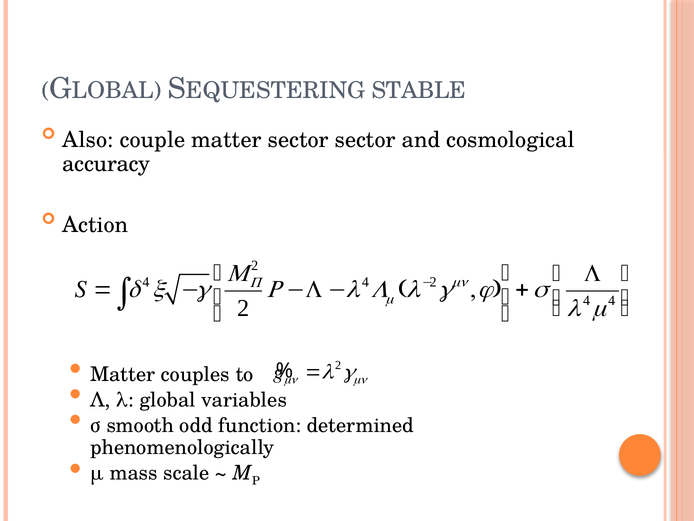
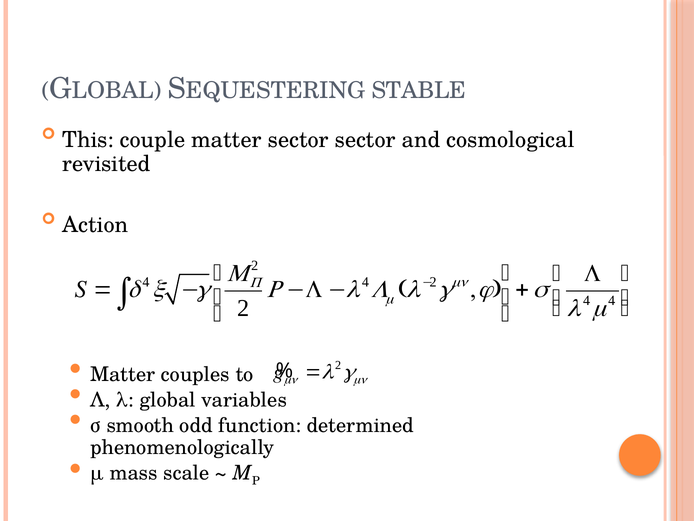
Also: Also -> This
accuracy: accuracy -> revisited
